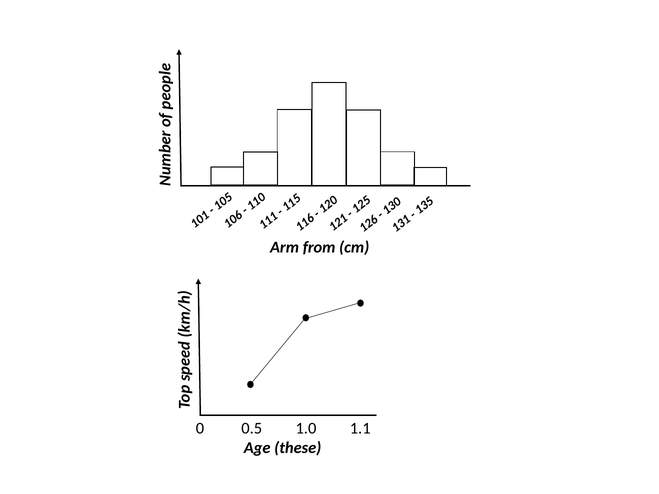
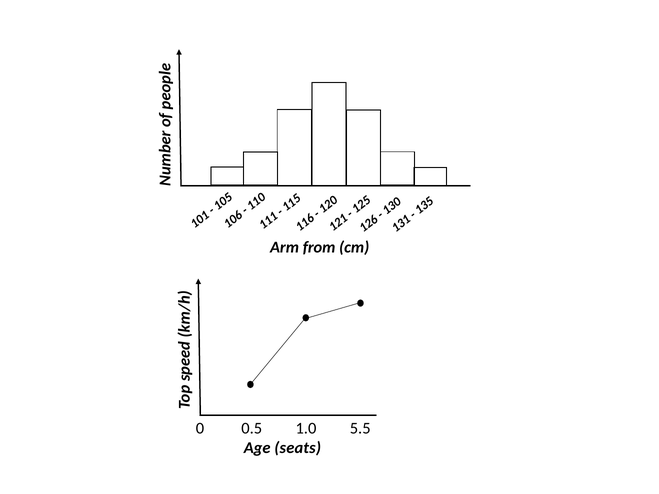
1.1: 1.1 -> 5.5
these: these -> seats
